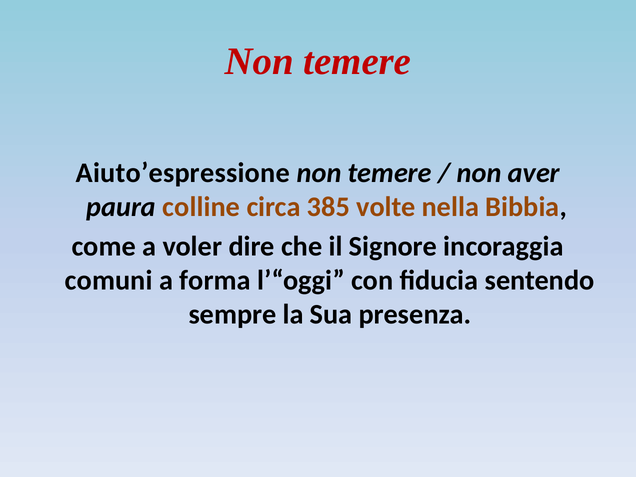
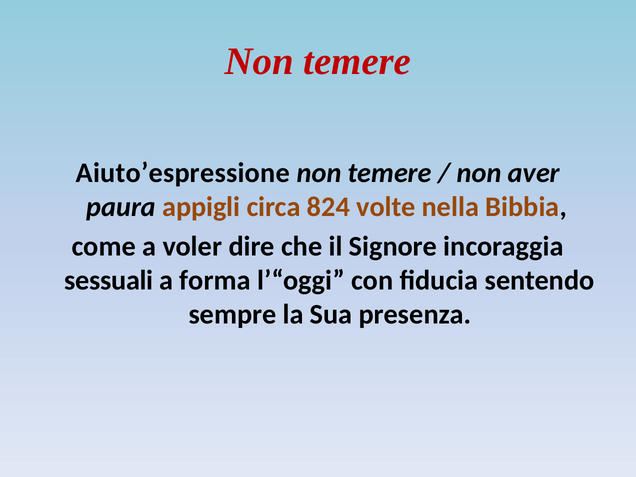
colline: colline -> appigli
385: 385 -> 824
comuni: comuni -> sessuali
